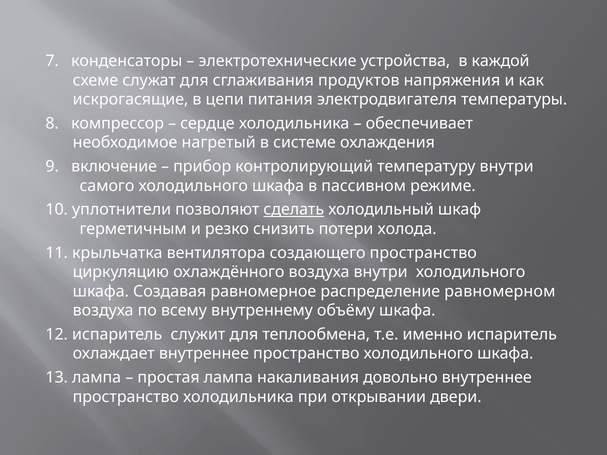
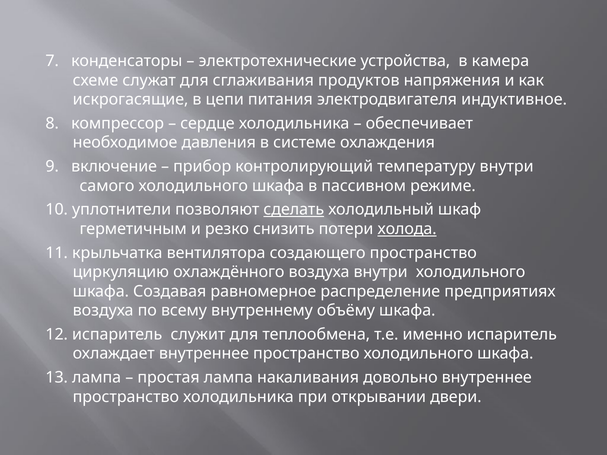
каждой: каждой -> камера
температуры: температуры -> индуктивное
нагретый: нагретый -> давления
холода underline: none -> present
равномерном: равномерном -> предприятиях
